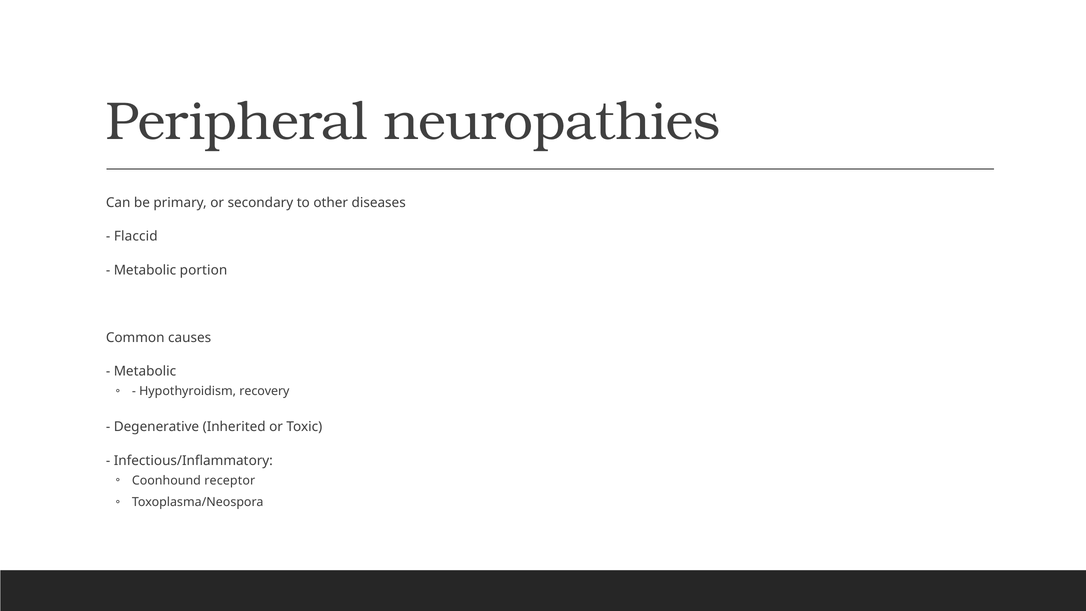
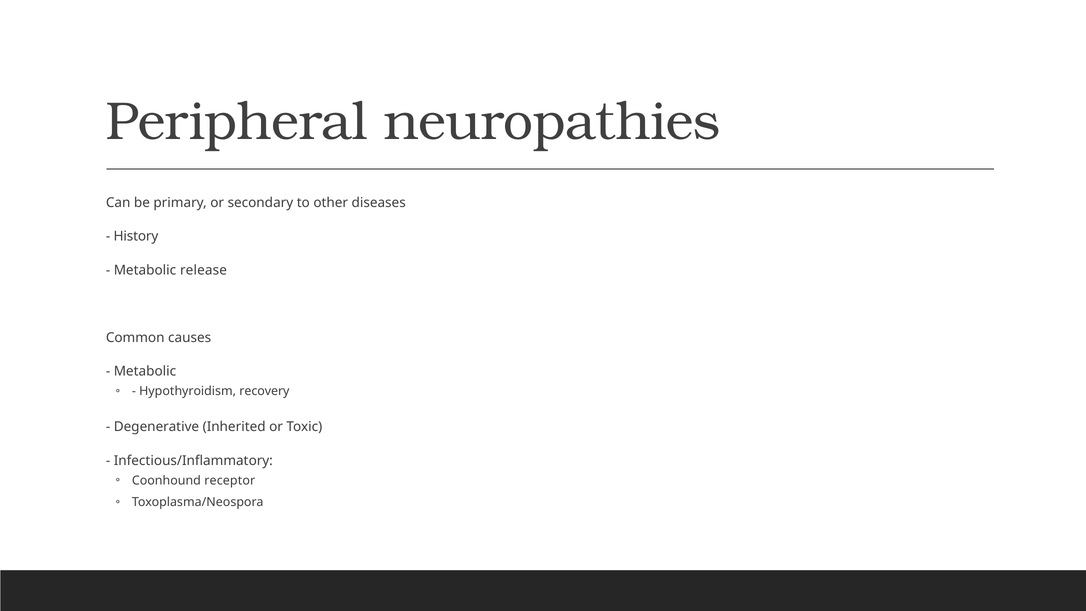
Flaccid: Flaccid -> History
portion: portion -> release
